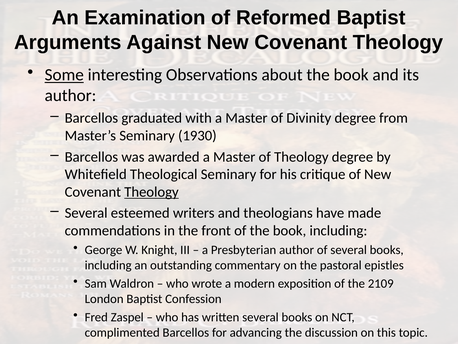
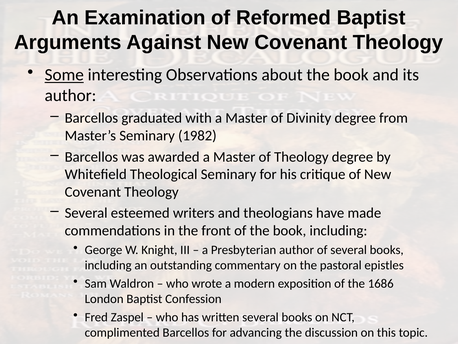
1930: 1930 -> 1982
Theology at (151, 192) underline: present -> none
2109: 2109 -> 1686
